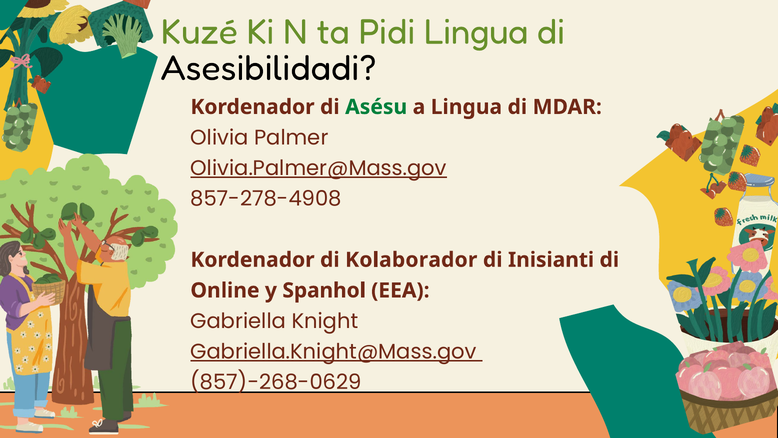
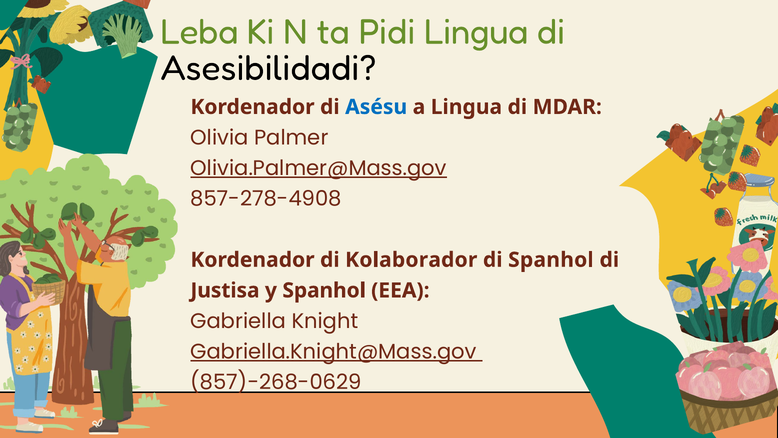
Kuzé: Kuzé -> Leba
Asésu colour: green -> blue
di Inisianti: Inisianti -> Spanhol
Online: Online -> Justisa
